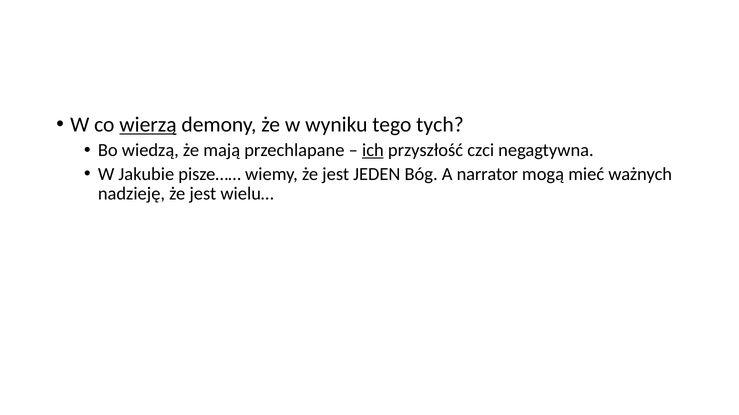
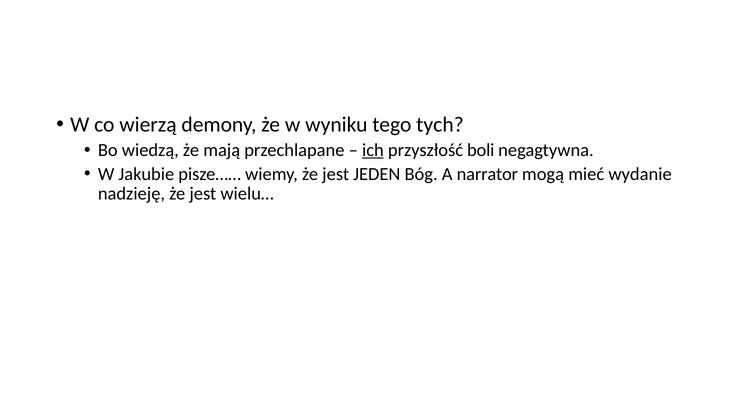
wierzą underline: present -> none
czci: czci -> boli
ważnych: ważnych -> wydanie
